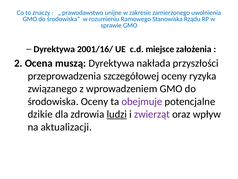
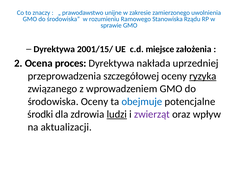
2001/16/: 2001/16/ -> 2001/15/
muszą: muszą -> proces
przyszłości: przyszłości -> uprzedniej
ryzyka underline: none -> present
obejmuje colour: purple -> blue
dzikie: dzikie -> środki
